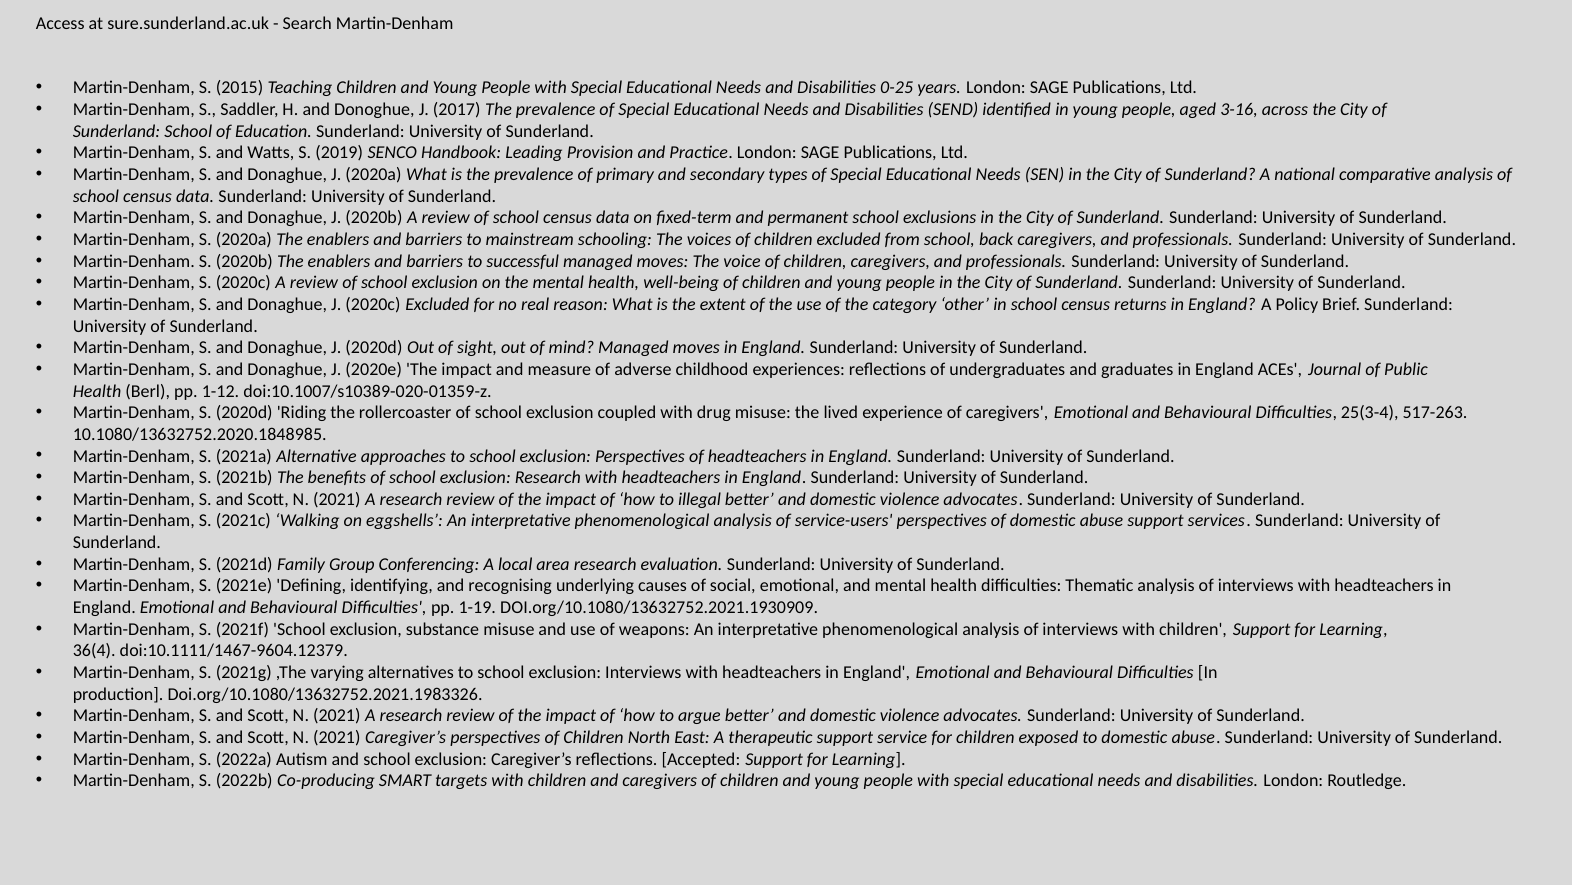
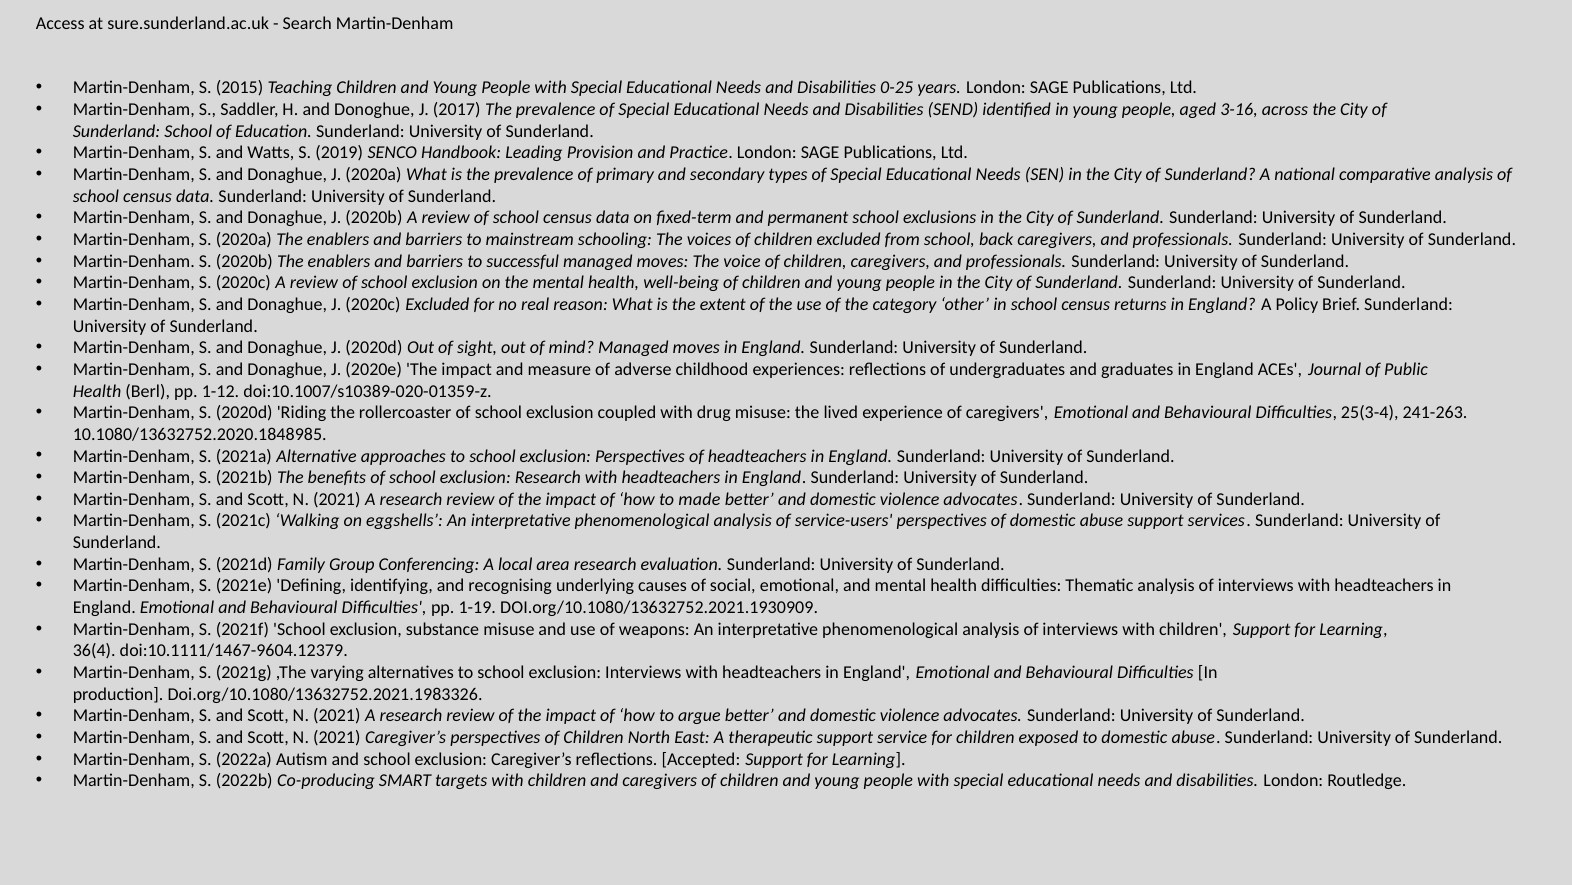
517-263: 517-263 -> 241-263
illegal: illegal -> made
